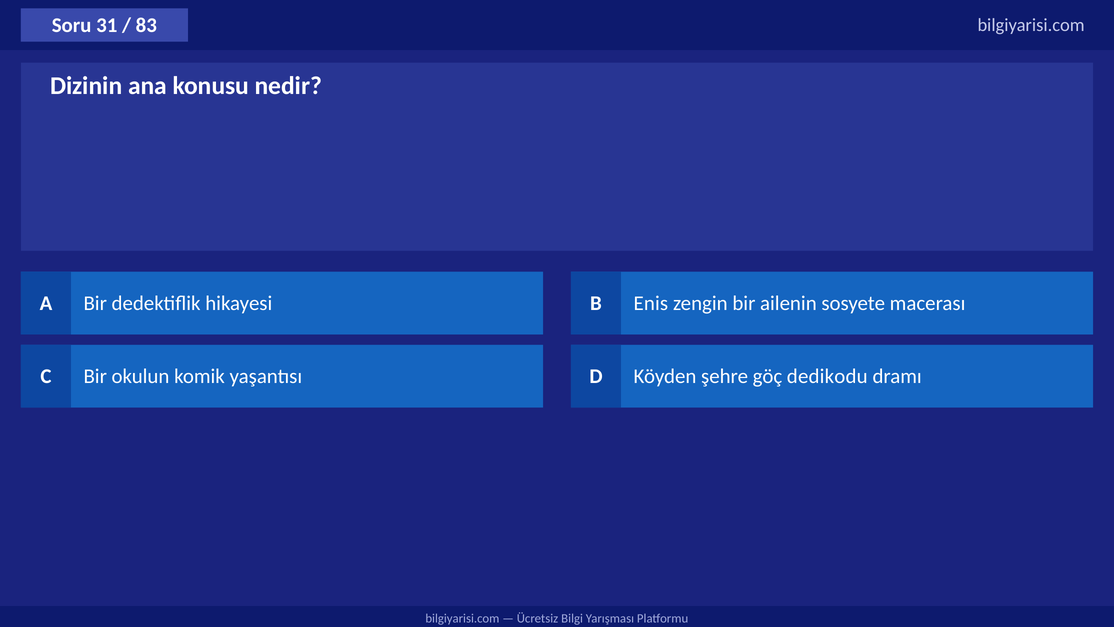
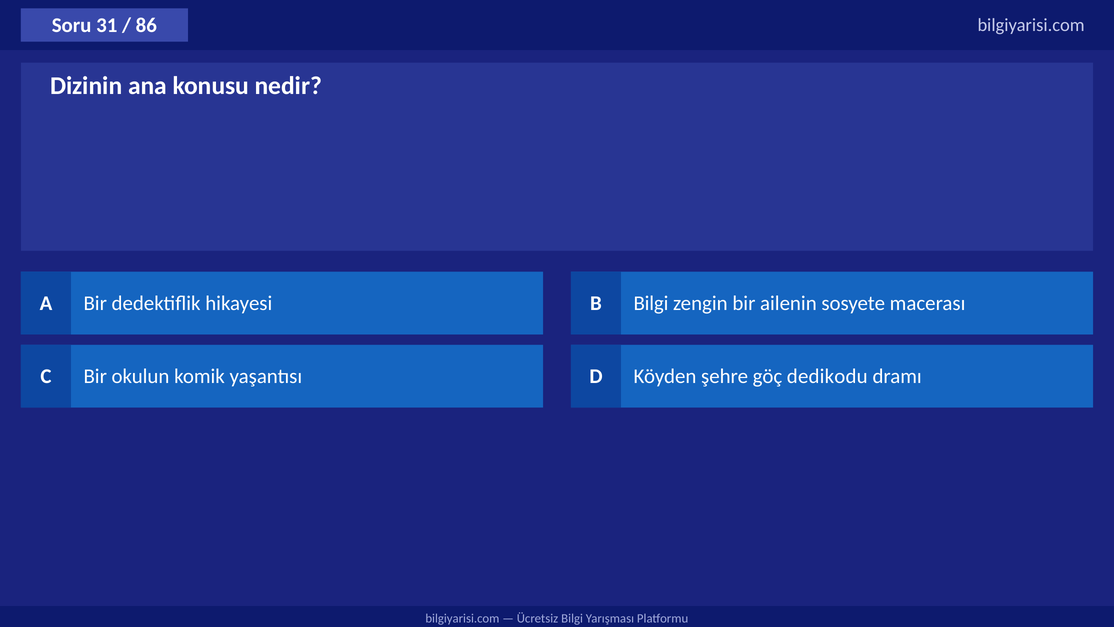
83: 83 -> 86
B Enis: Enis -> Bilgi
